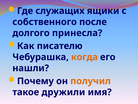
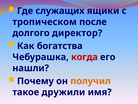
собственного: собственного -> тропическом
принесла: принесла -> директор
писателю: писателю -> богатства
когда colour: orange -> red
